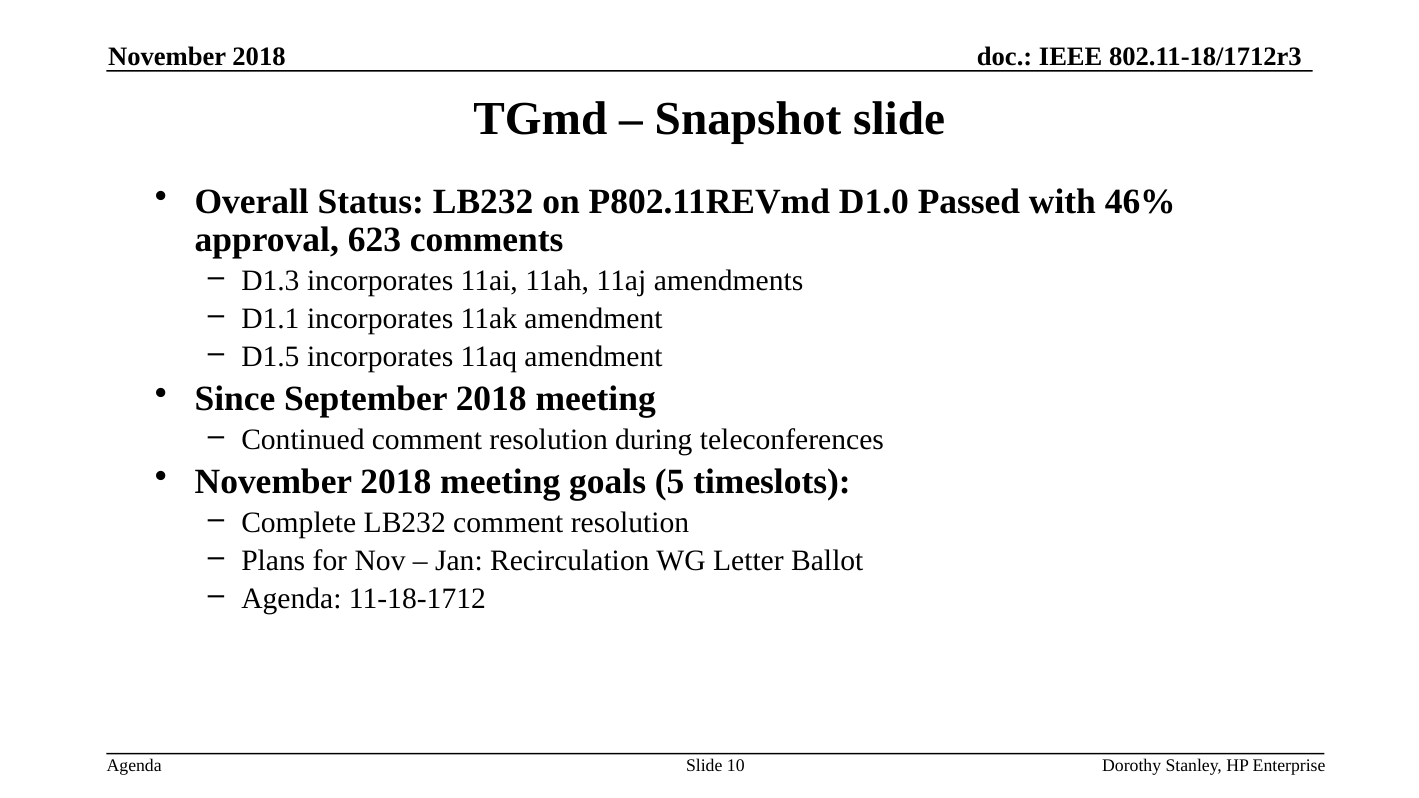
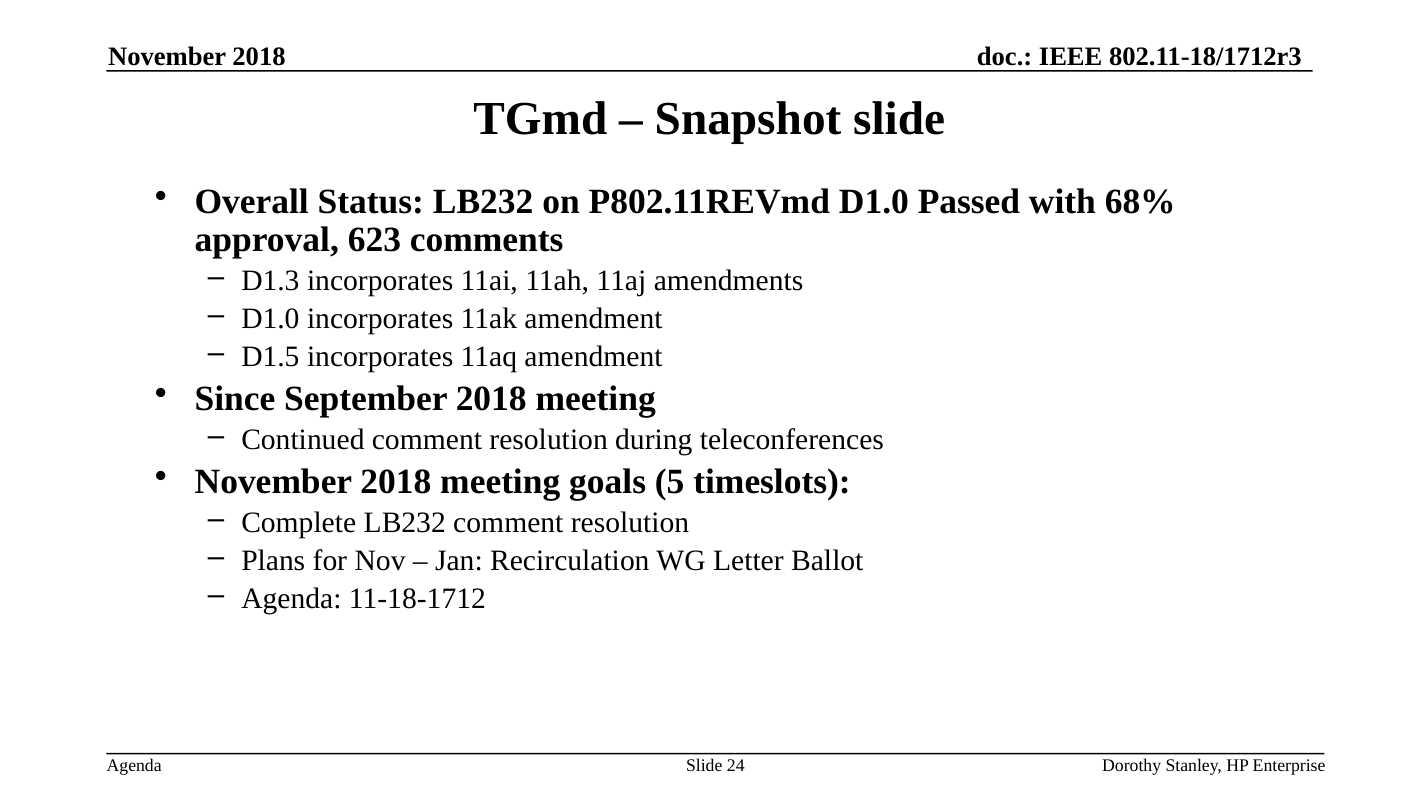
46%: 46% -> 68%
D1.1 at (270, 319): D1.1 -> D1.0
10: 10 -> 24
